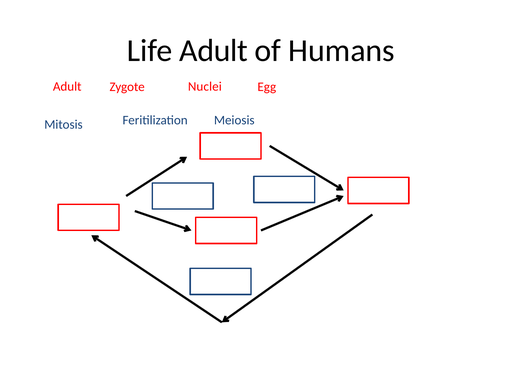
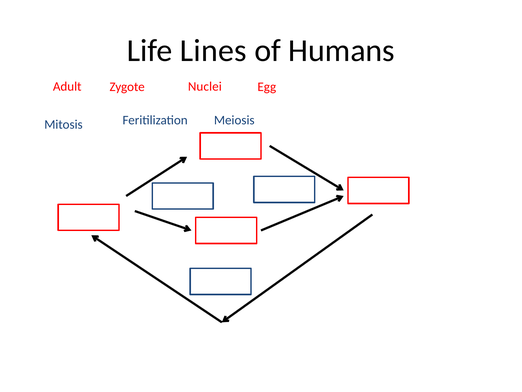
Life Adult: Adult -> Lines
